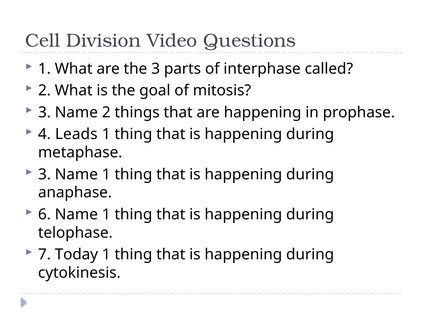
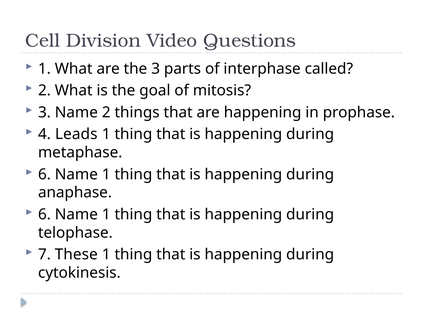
3 at (44, 174): 3 -> 6
Today: Today -> These
